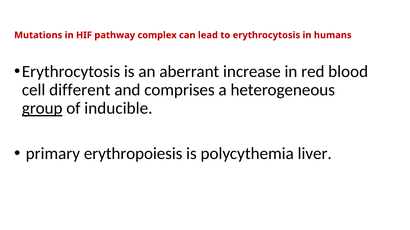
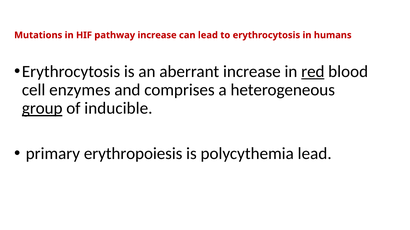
pathway complex: complex -> increase
red underline: none -> present
different: different -> enzymes
polycythemia liver: liver -> lead
